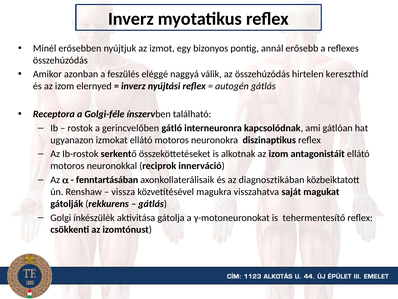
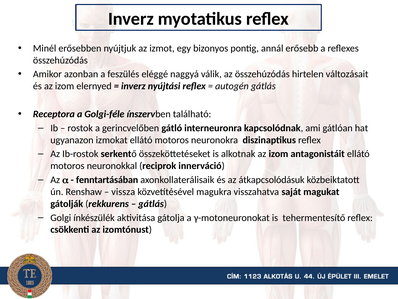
kereszthíd: kereszthíd -> változásait
diagnosztikában: diagnosztikában -> átkapcsolódásuk
